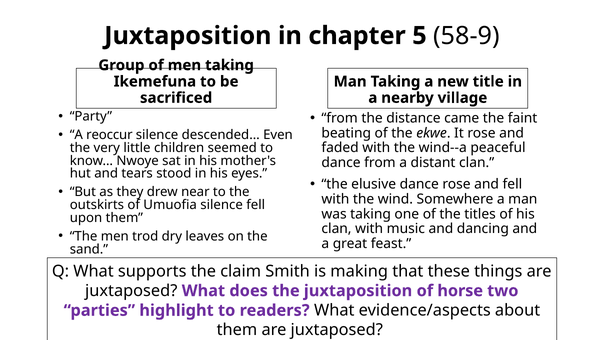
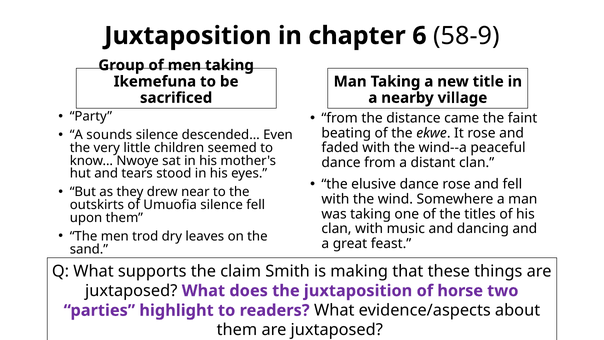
5: 5 -> 6
reoccur: reoccur -> sounds
